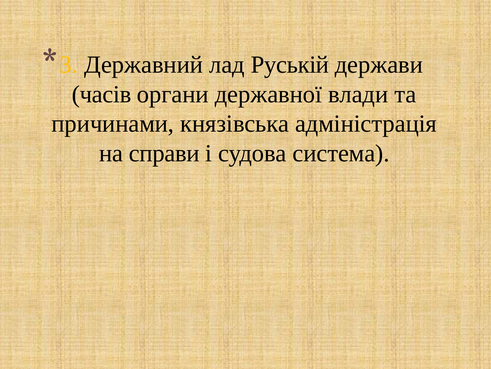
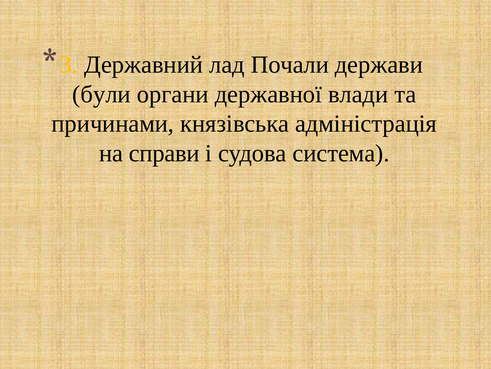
Руській: Руській -> Почали
часів: часів -> були
